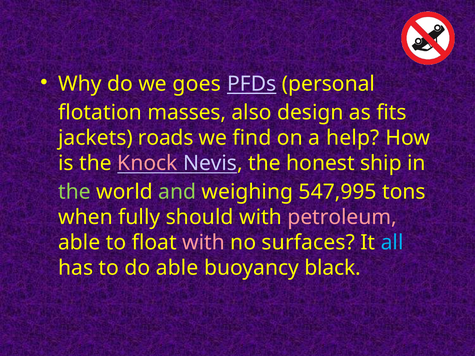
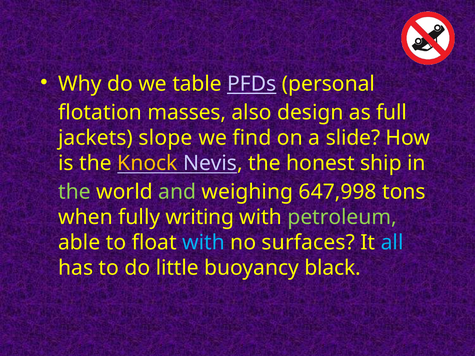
goes: goes -> table
fits: fits -> full
roads: roads -> slope
help: help -> slide
Knock colour: pink -> yellow
547,995: 547,995 -> 647,998
should: should -> writing
petroleum colour: pink -> light green
with at (204, 243) colour: pink -> light blue
do able: able -> little
